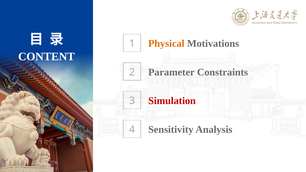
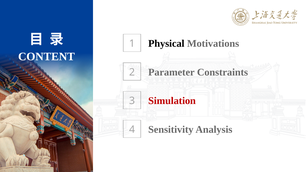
Physical colour: orange -> black
